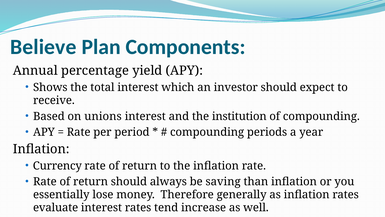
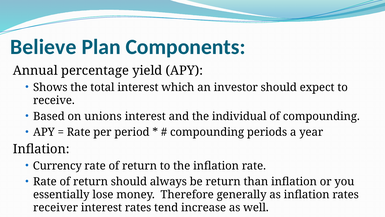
institution: institution -> individual
be saving: saving -> return
evaluate: evaluate -> receiver
